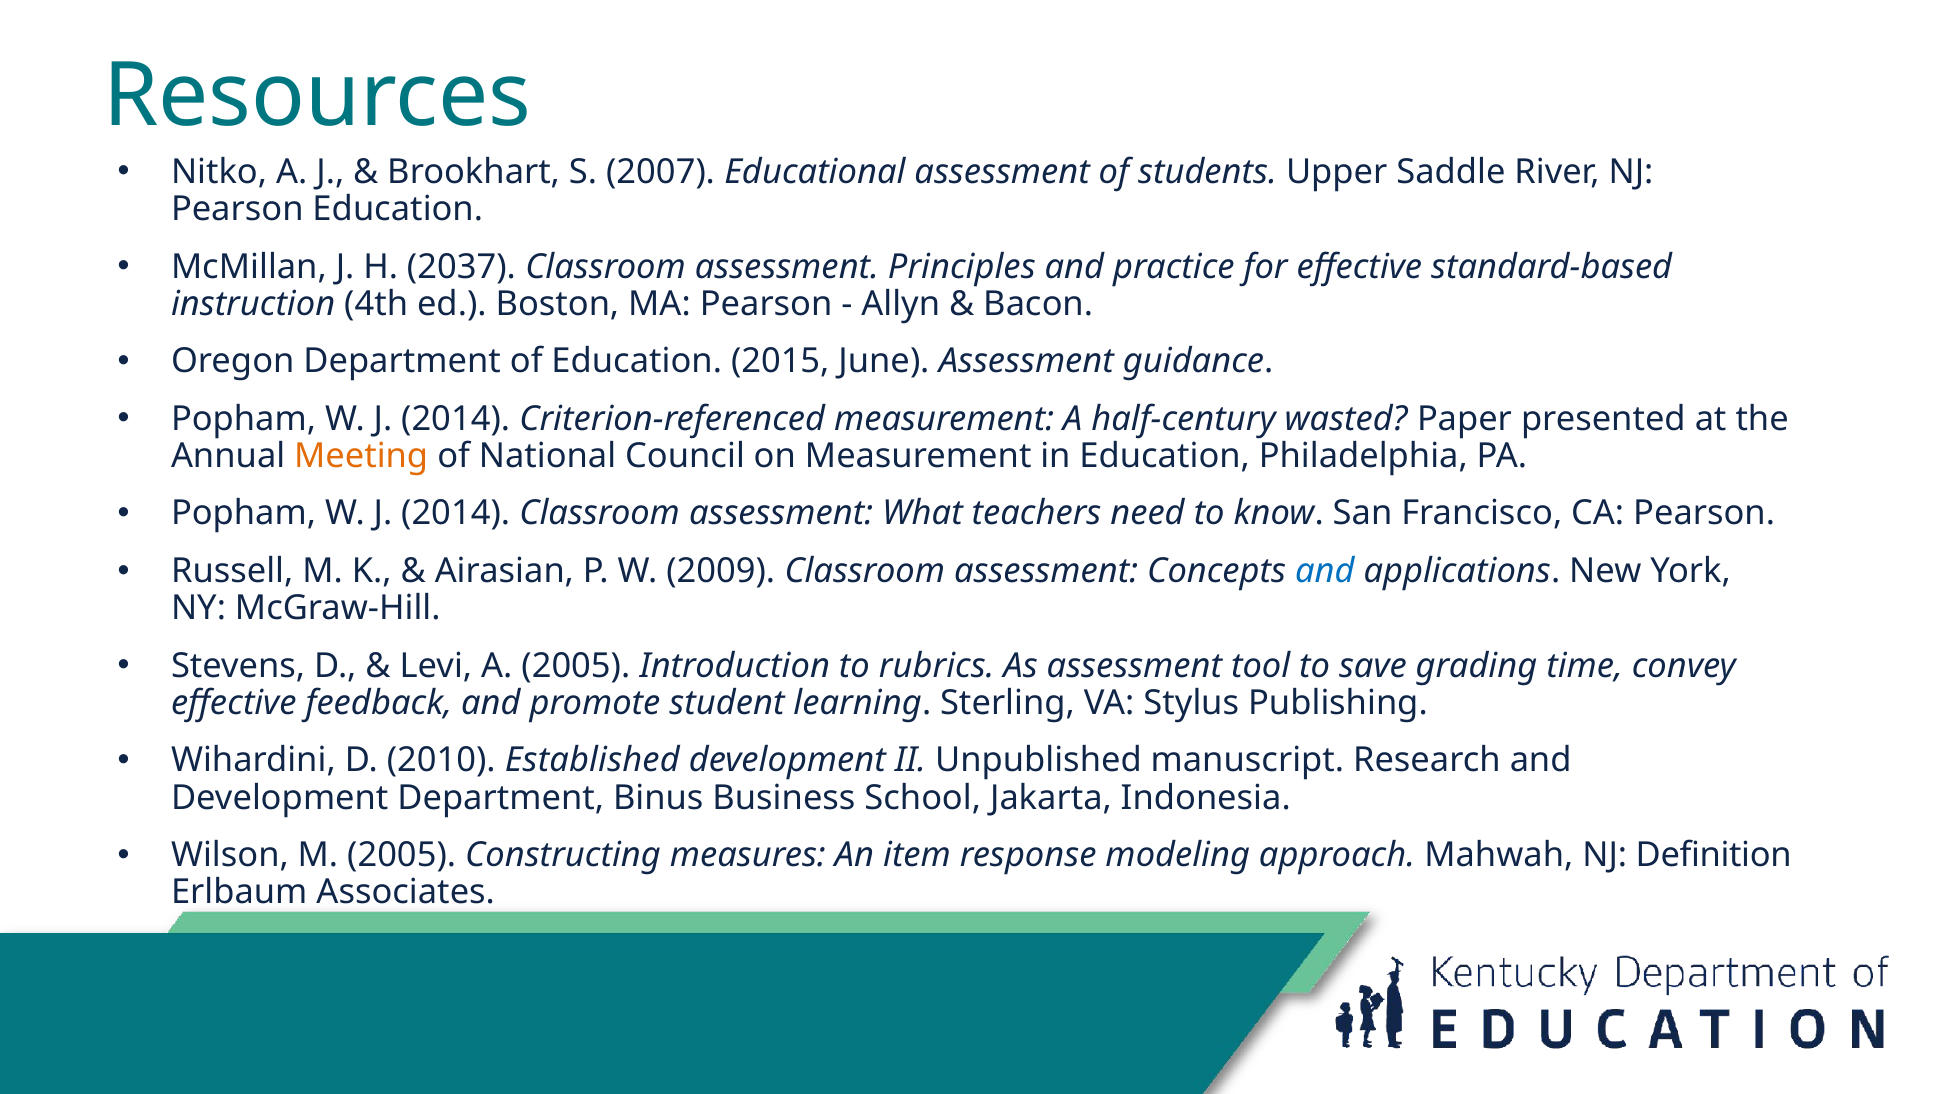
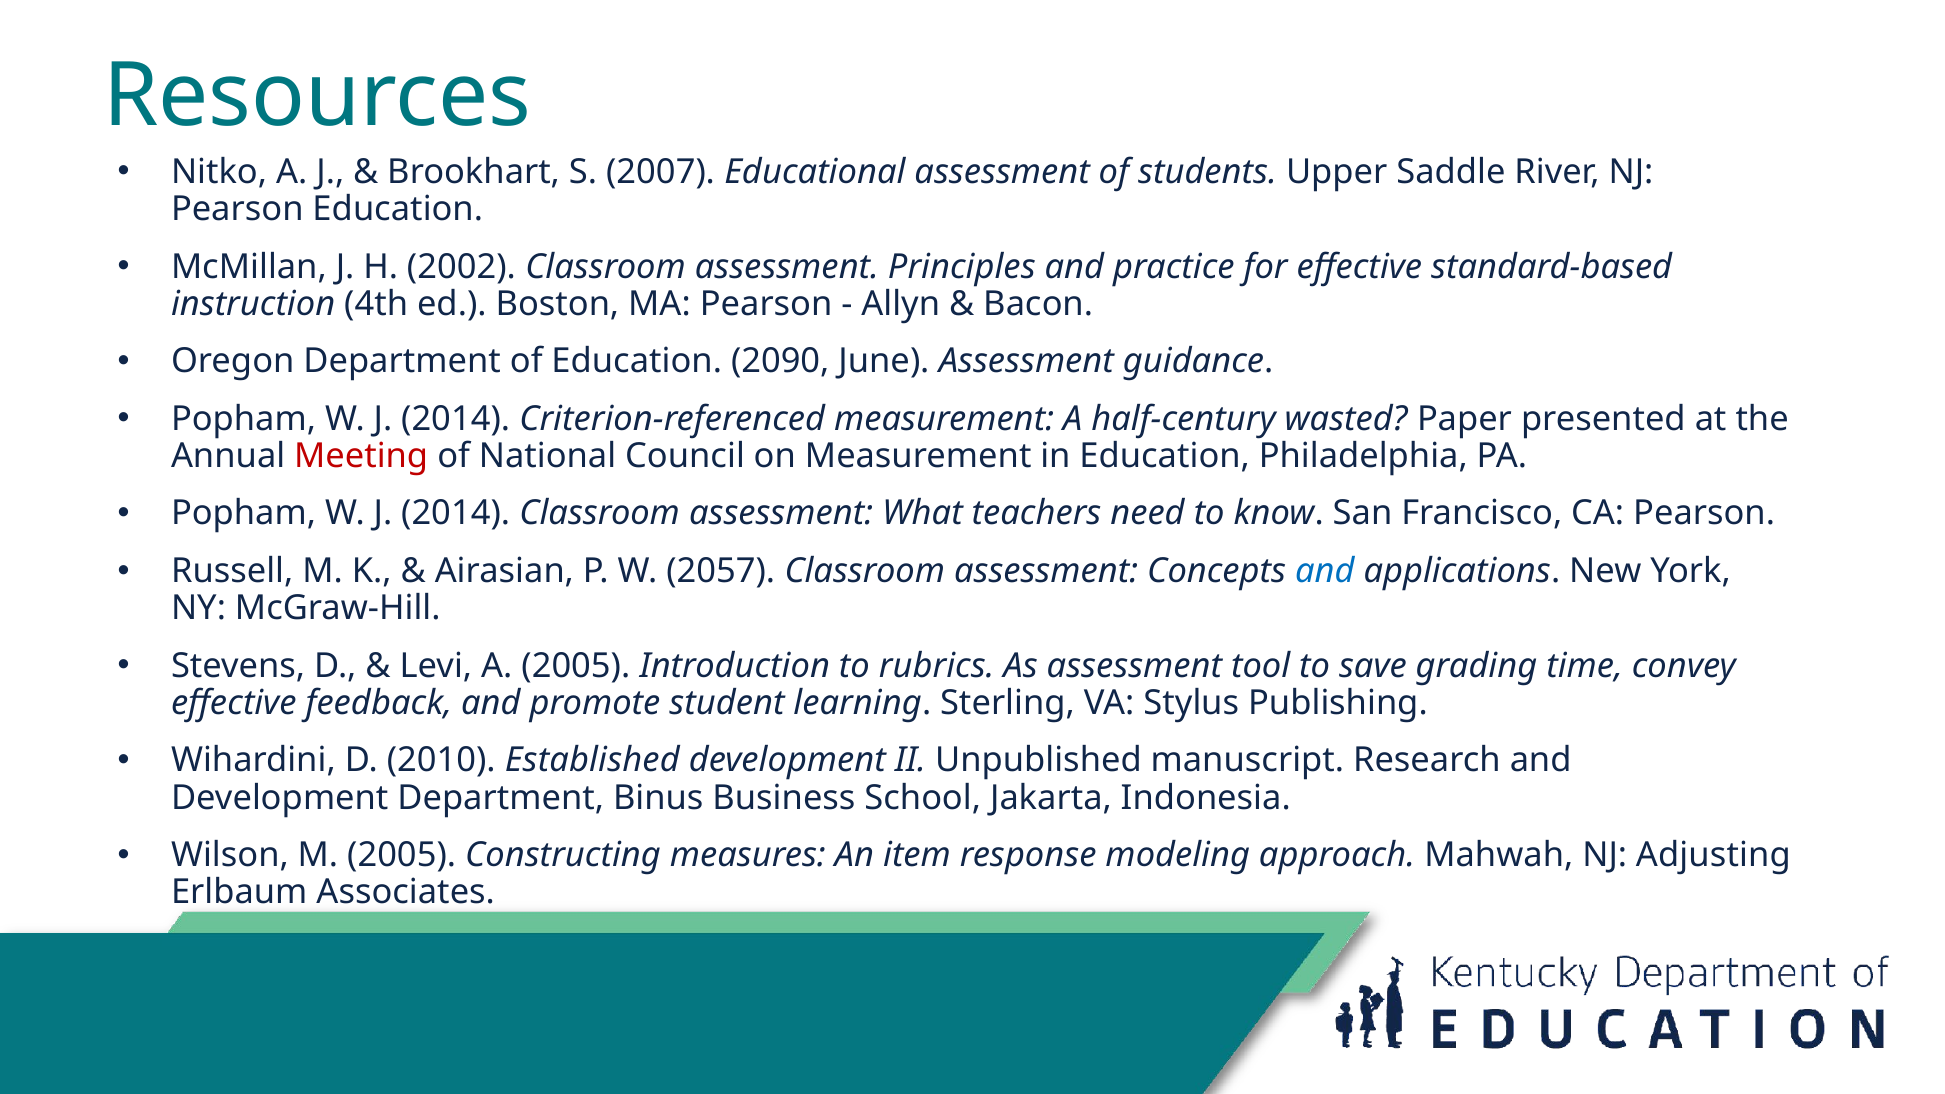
2037: 2037 -> 2002
2015: 2015 -> 2090
Meeting colour: orange -> red
2009: 2009 -> 2057
Definition: Definition -> Adjusting
